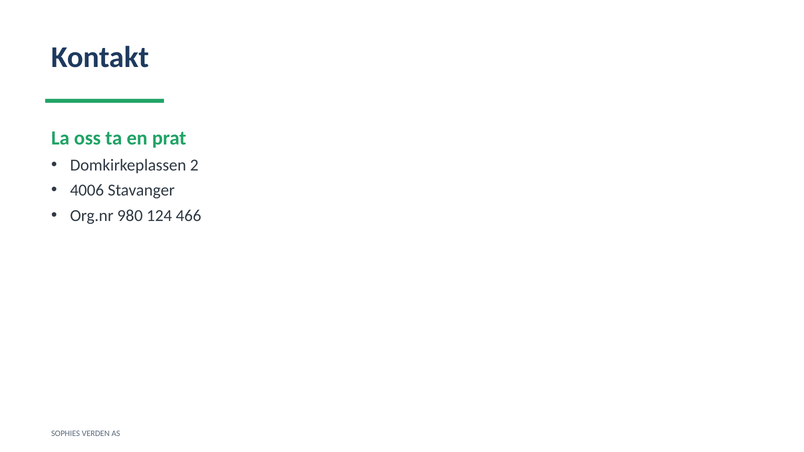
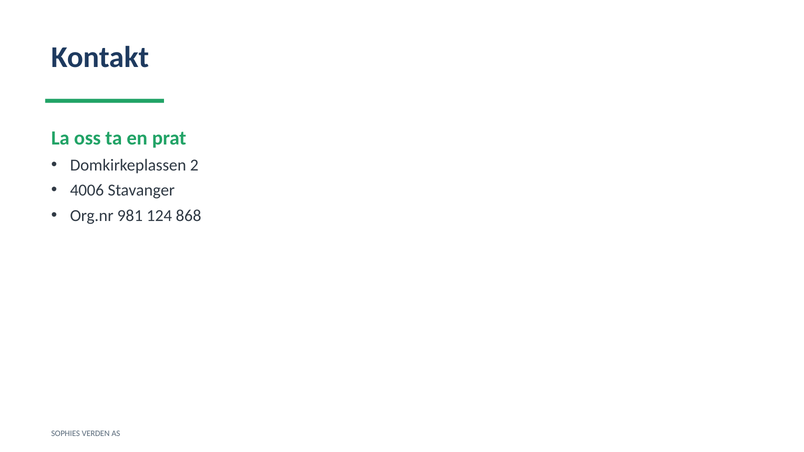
980: 980 -> 981
466: 466 -> 868
